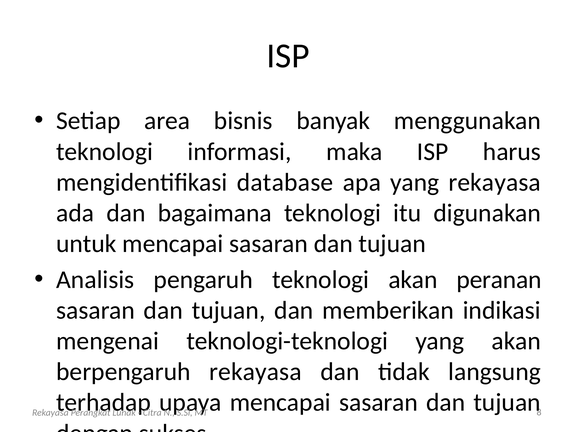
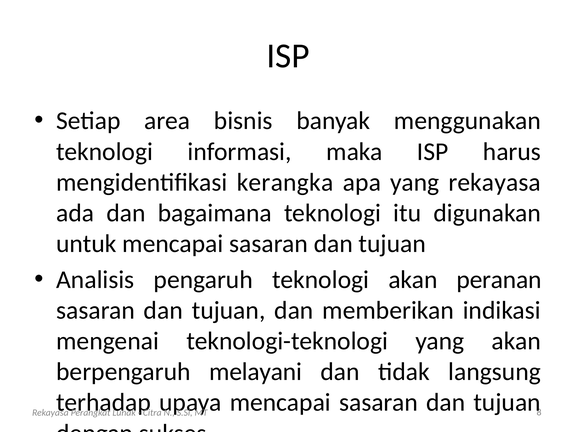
database: database -> kerangka
berpengaruh rekayasa: rekayasa -> melayani
